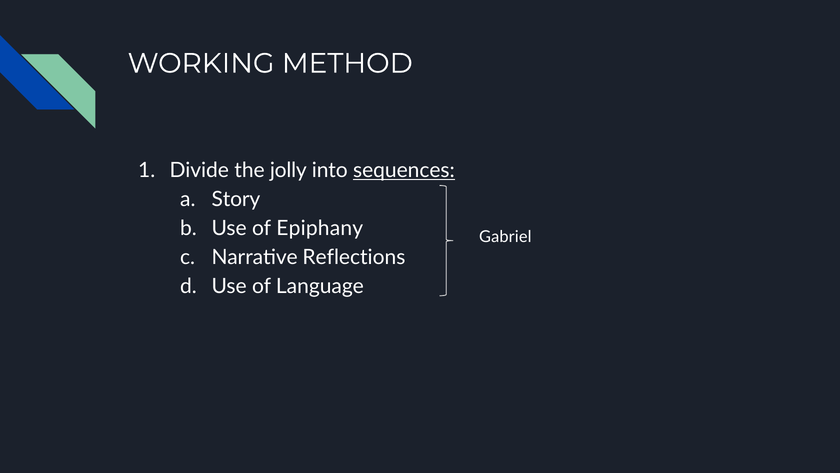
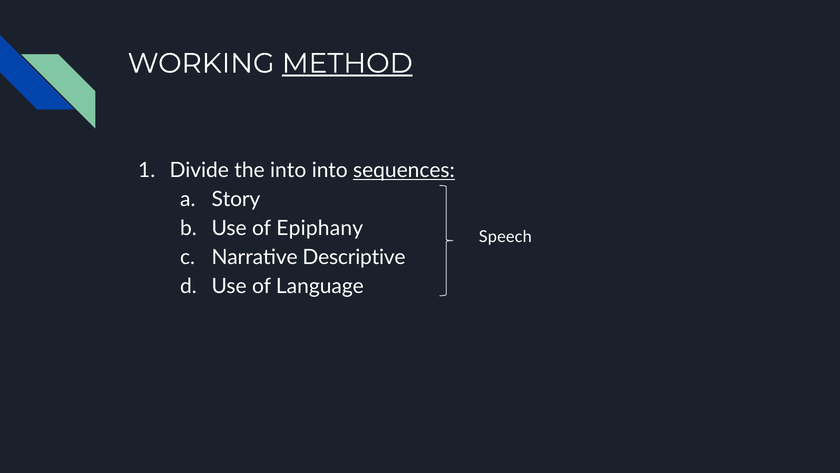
METHOD underline: none -> present
the jolly: jolly -> into
Gabriel: Gabriel -> Speech
Reflections: Reflections -> Descriptive
